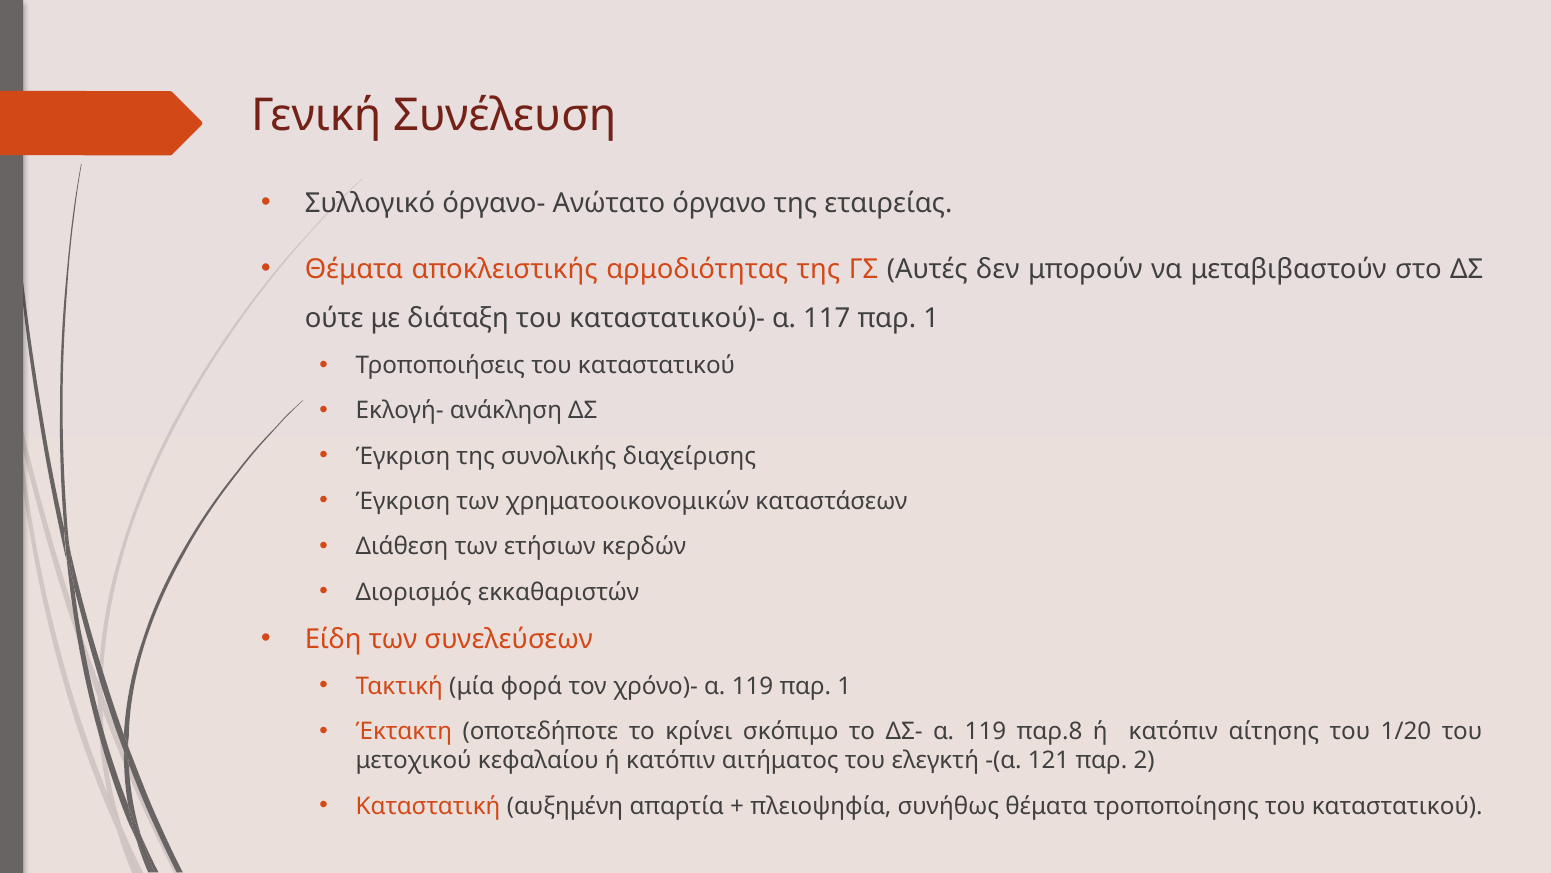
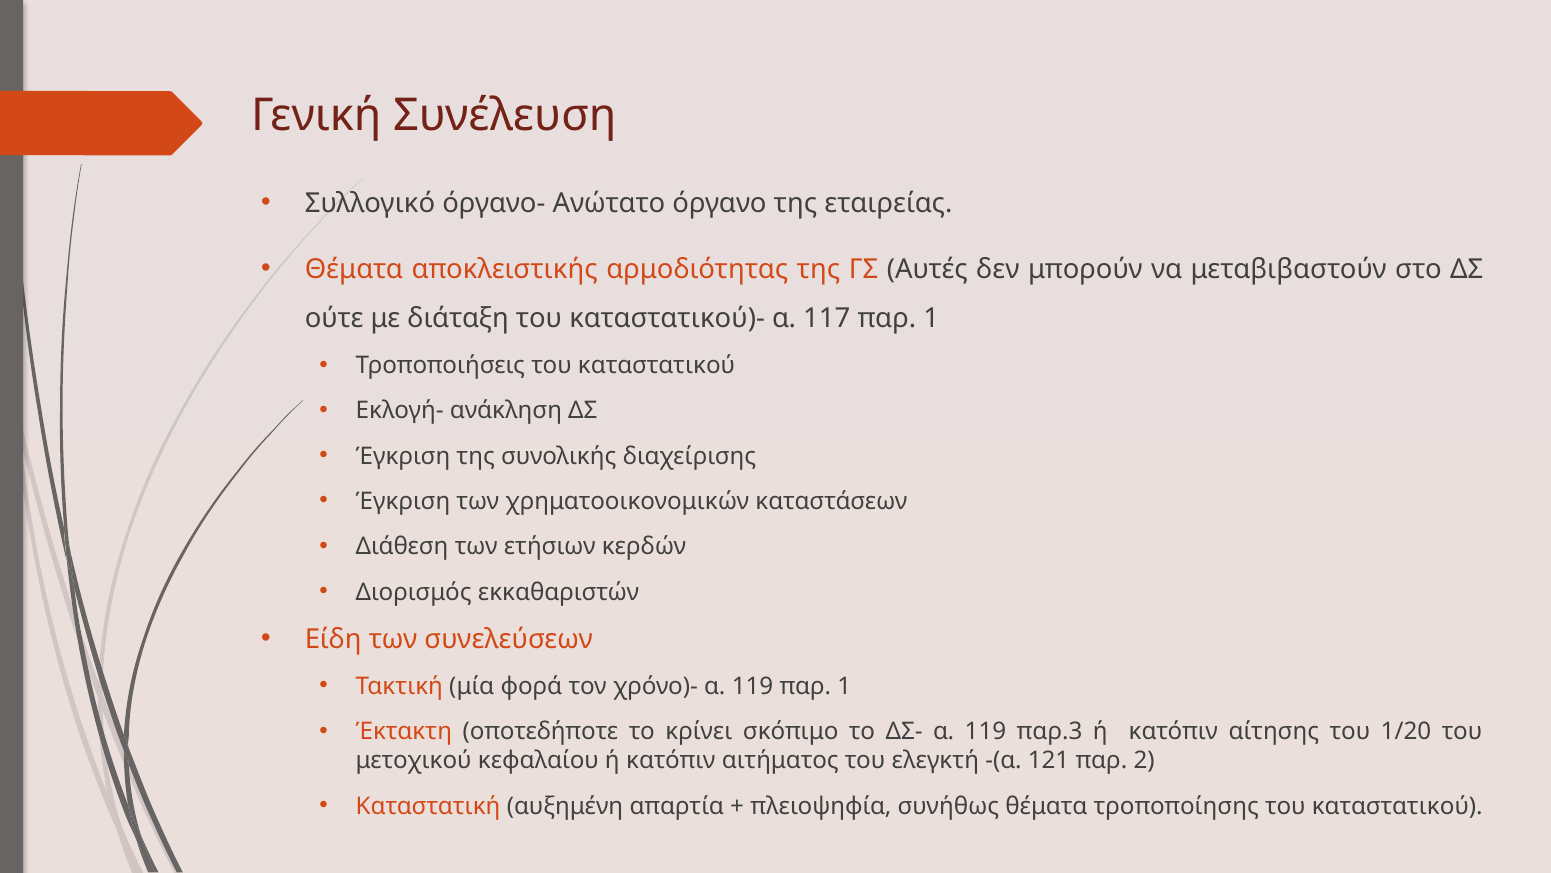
παρ.8: παρ.8 -> παρ.3
